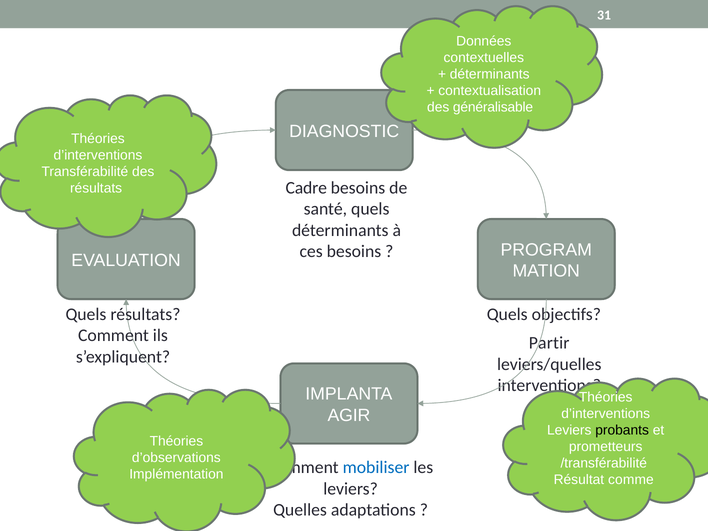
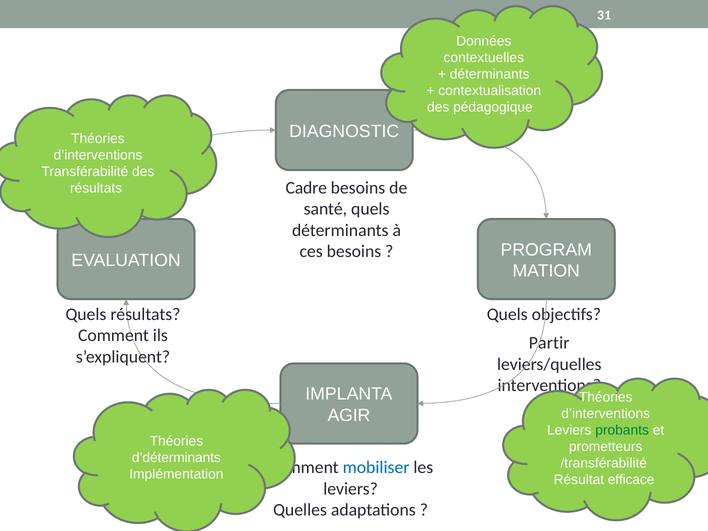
généralisable: généralisable -> pédagogique
probants colour: black -> green
d’observations: d’observations -> d’déterminants
comme: comme -> efficace
